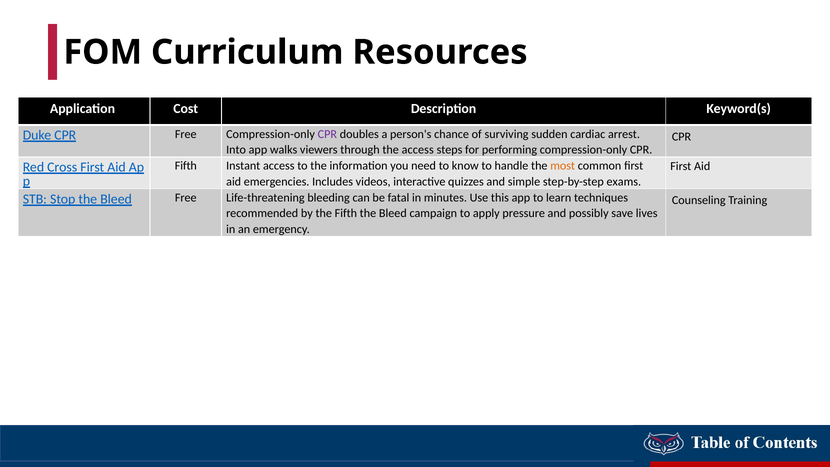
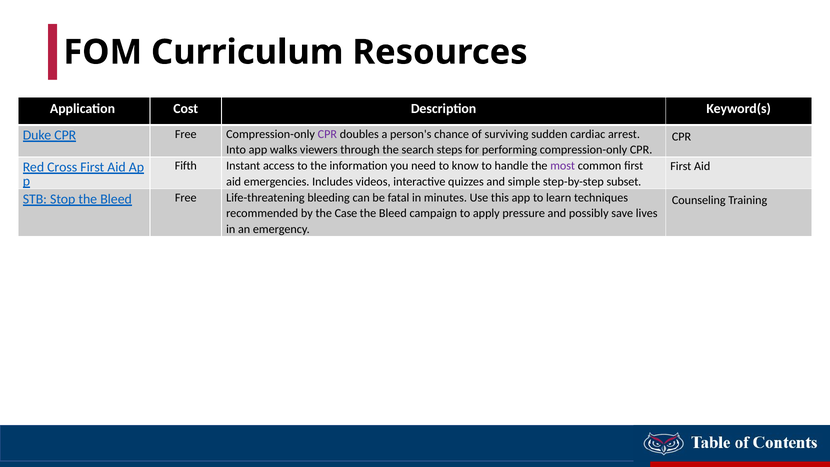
the access: access -> search
most colour: orange -> purple
exams: exams -> subset
the Fifth: Fifth -> Case
